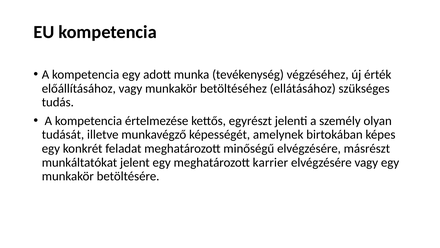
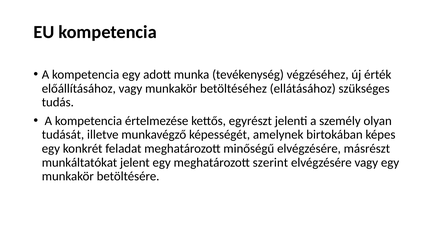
karrier: karrier -> szerint
